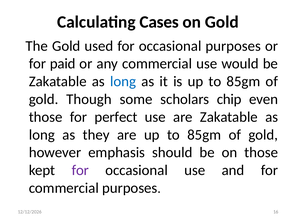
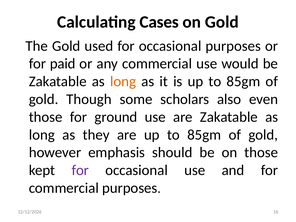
long at (123, 81) colour: blue -> orange
chip: chip -> also
perfect: perfect -> ground
